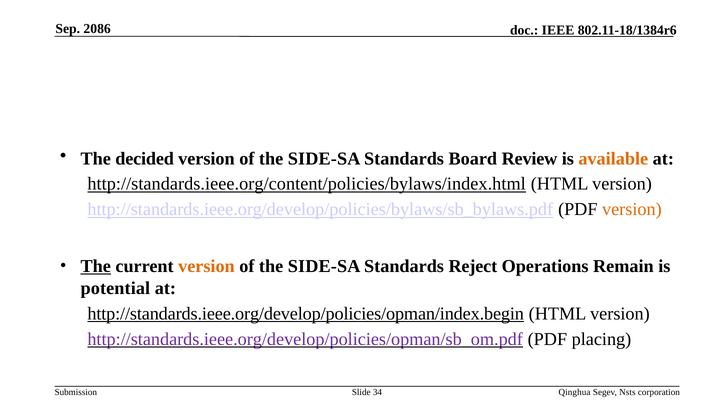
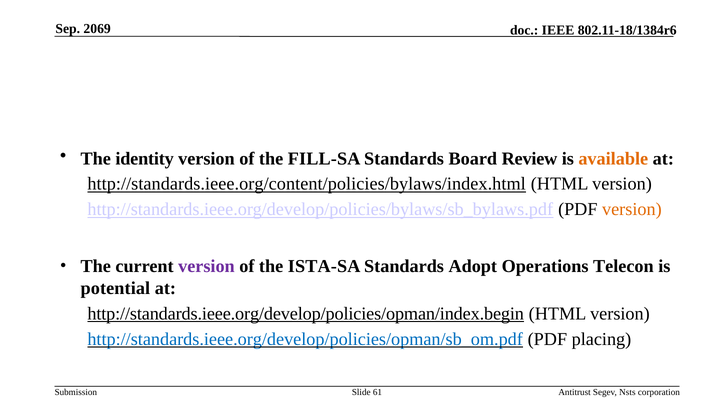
2086: 2086 -> 2069
decided: decided -> identity
SIDE-SA at (324, 159): SIDE-SA -> FILL-SA
The at (96, 267) underline: present -> none
version at (206, 267) colour: orange -> purple
SIDE-SA at (324, 267): SIDE-SA -> ISTA-SA
Reject: Reject -> Adopt
Remain: Remain -> Telecon
http://standards.ieee.org/develop/policies/opman/sb_om.pdf colour: purple -> blue
34: 34 -> 61
Qinghua: Qinghua -> Antitrust
